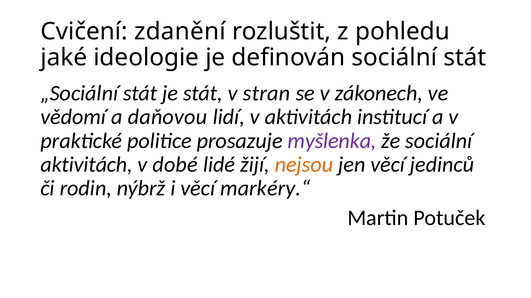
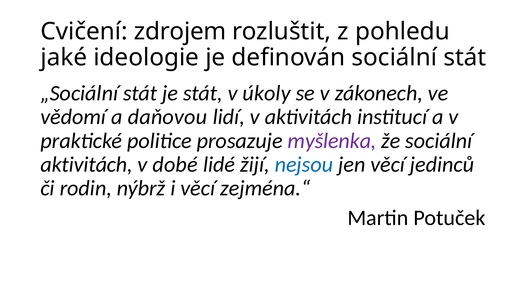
zdanění: zdanění -> zdrojem
stran: stran -> úkoly
nejsou colour: orange -> blue
markéry.“: markéry.“ -> zejména.“
